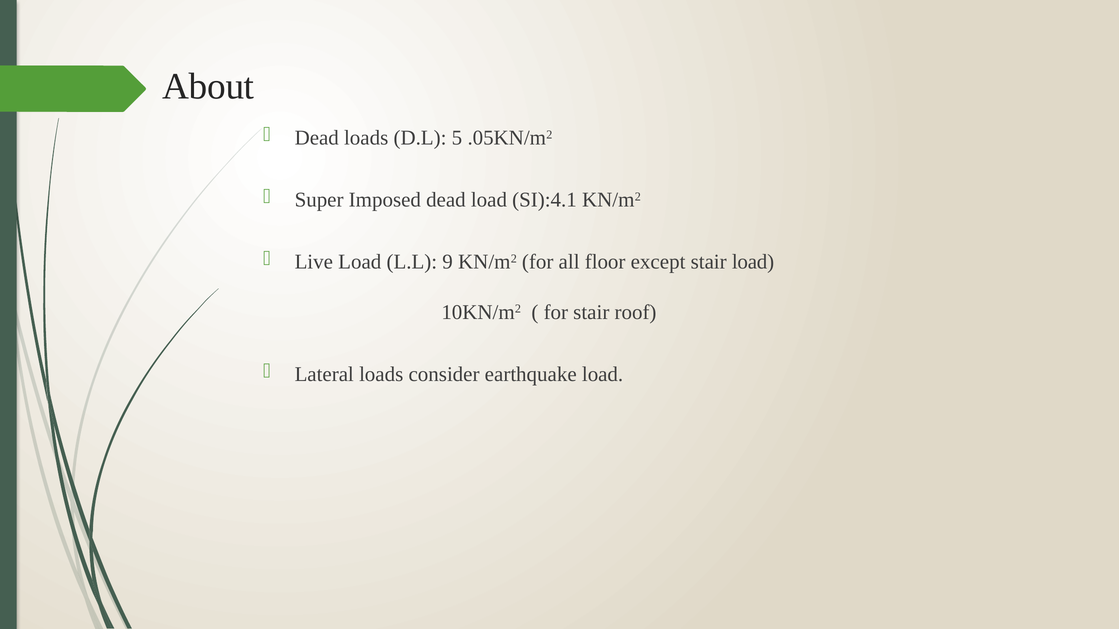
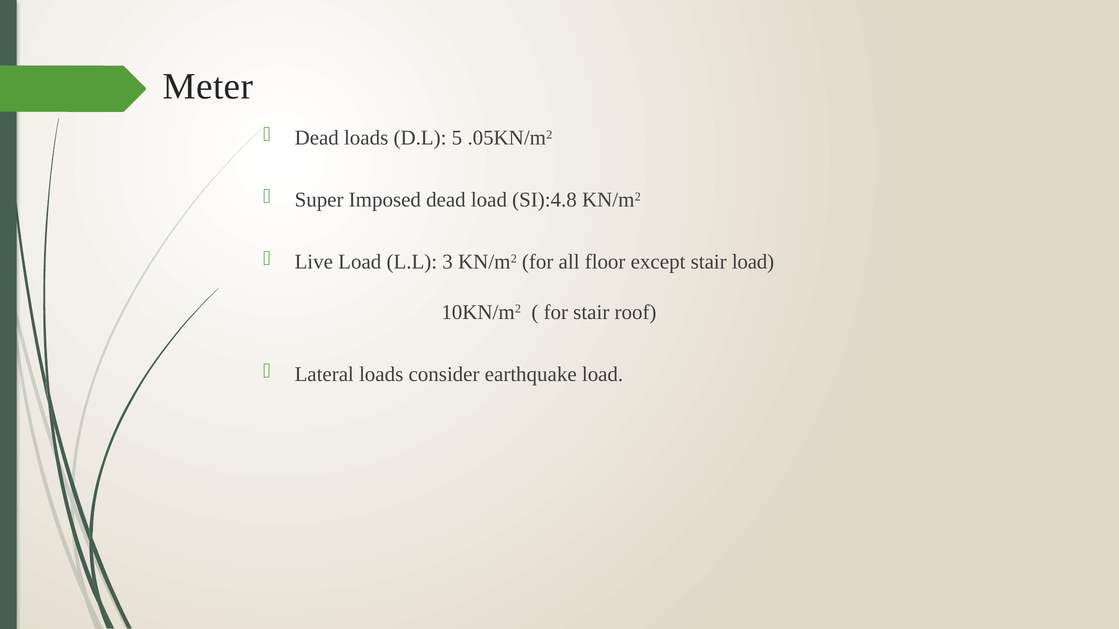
About: About -> Meter
SI):4.1: SI):4.1 -> SI):4.8
9: 9 -> 3
